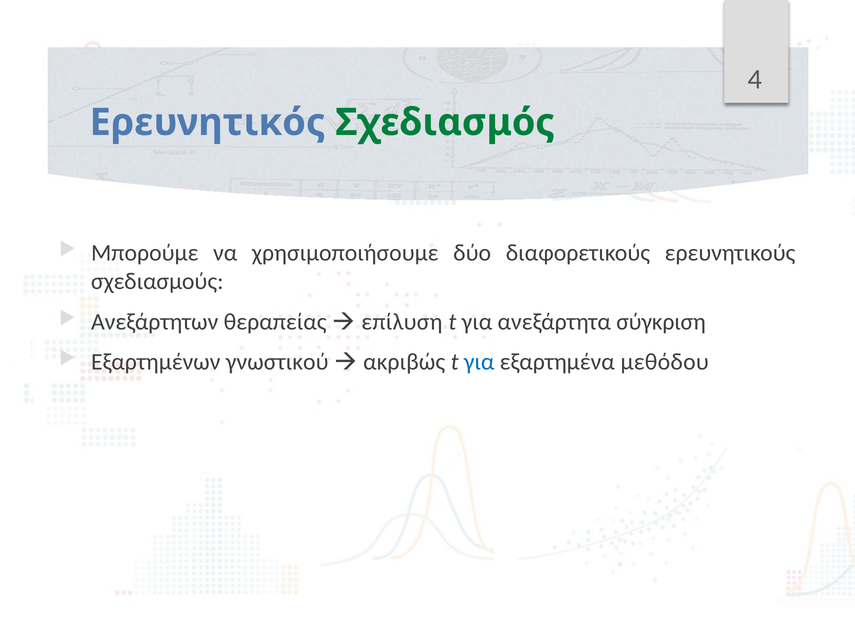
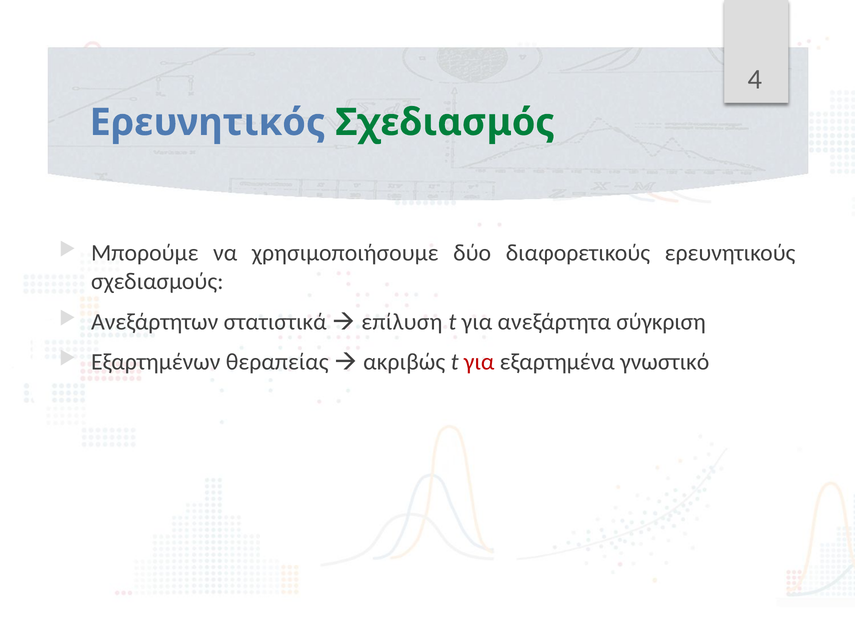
θεραπείας: θεραπείας -> στατιστικά
γνωστικού: γνωστικού -> θεραπείας
για at (479, 362) colour: blue -> red
μεθόδου: μεθόδου -> γνωστικό
